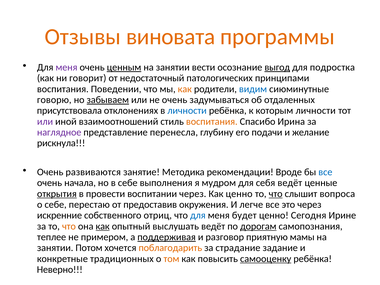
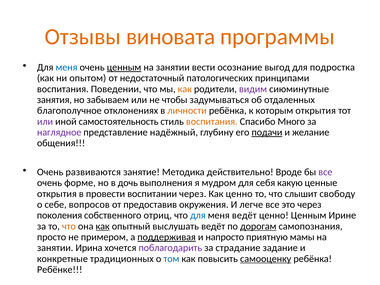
меня at (66, 67) colour: purple -> blue
выгод underline: present -> none
говорит: говорит -> опытом
видим colour: blue -> purple
говорю: говорю -> занятия
забываем underline: present -> none
не очень: очень -> чтобы
присутствовала: присутствовала -> благополучное
личности at (187, 111) colour: blue -> orange
которым личности: личности -> открытия
взаимоотношений: взаимоотношений -> самостоятельность
Ирина: Ирина -> Много
перенесла: перенесла -> надёжный
подачи underline: none -> present
рискнула: рискнула -> общения
рекомендации: рекомендации -> действительно
все at (325, 172) colour: blue -> purple
начала: начала -> форме
в себе: себе -> дочь
себя ведёт: ведёт -> какую
открытия at (57, 194) underline: present -> none
что at (276, 194) underline: present -> none
вопроса: вопроса -> свободу
перестаю: перестаю -> вопросов
искренние: искренние -> поколения
меня будет: будет -> ведёт
ценно Сегодня: Сегодня -> Ценным
теплее: теплее -> просто
разговор: разговор -> напросто
Потом: Потом -> Ирина
поблагодарить colour: orange -> purple
том colour: orange -> blue
Неверно: Неверно -> Ребёнке
